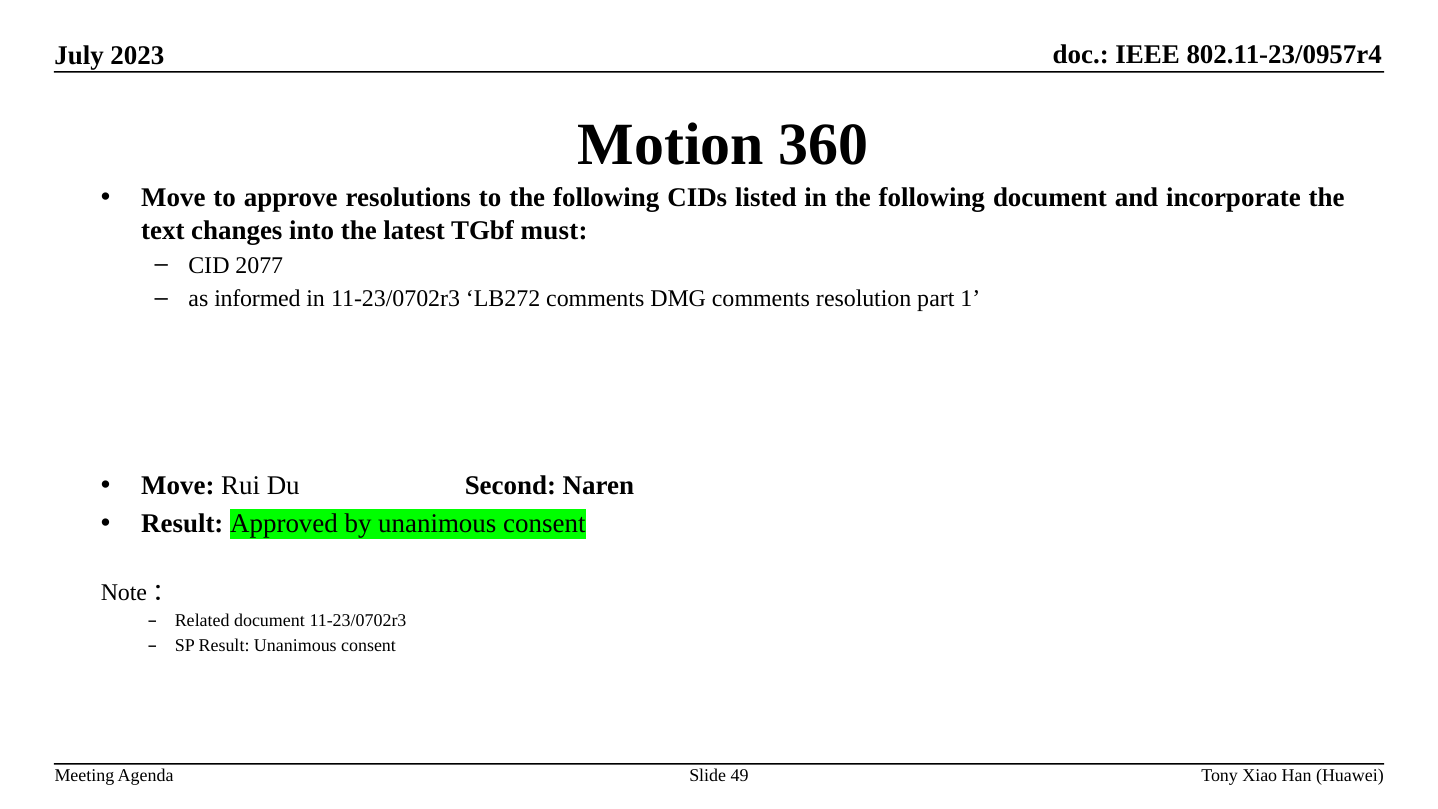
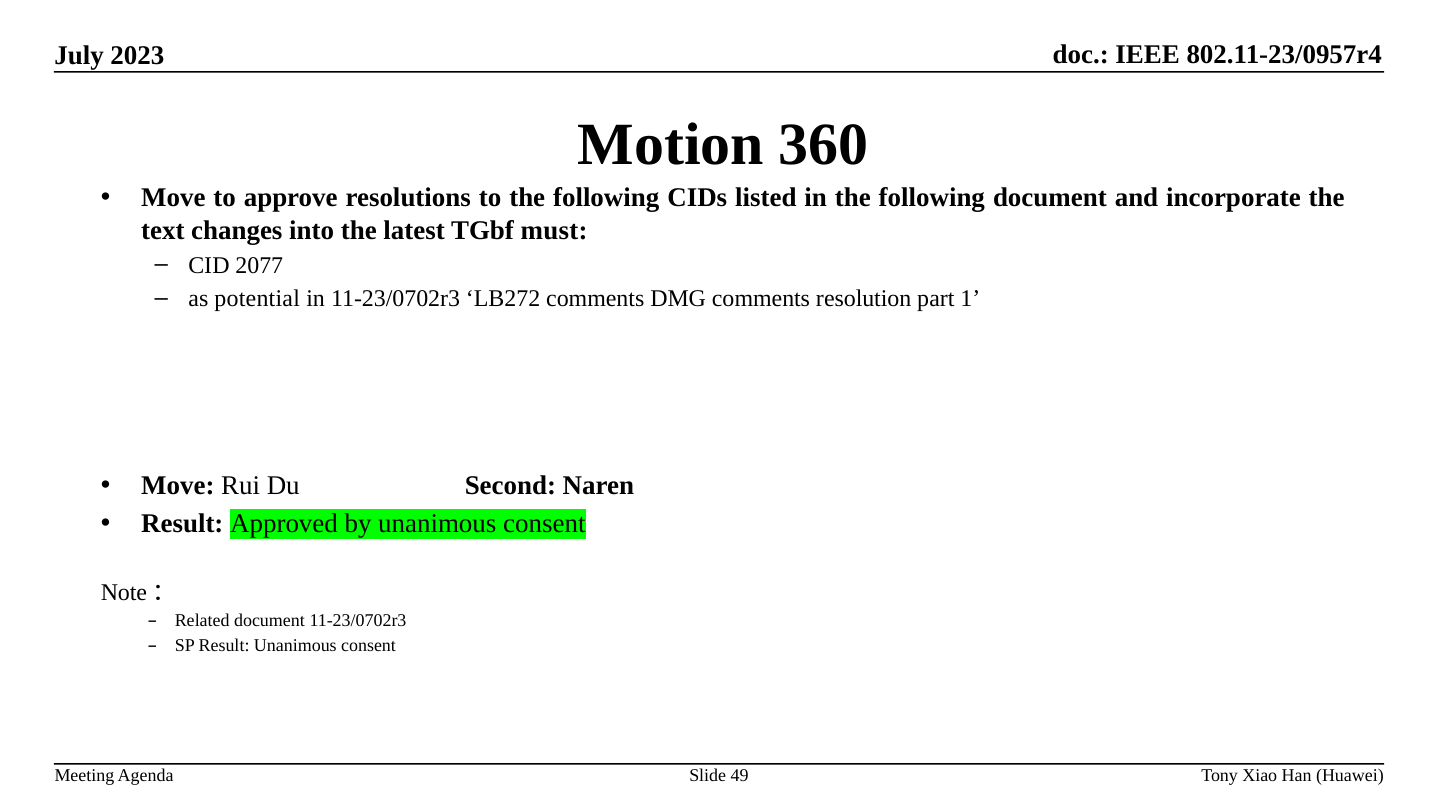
informed: informed -> potential
